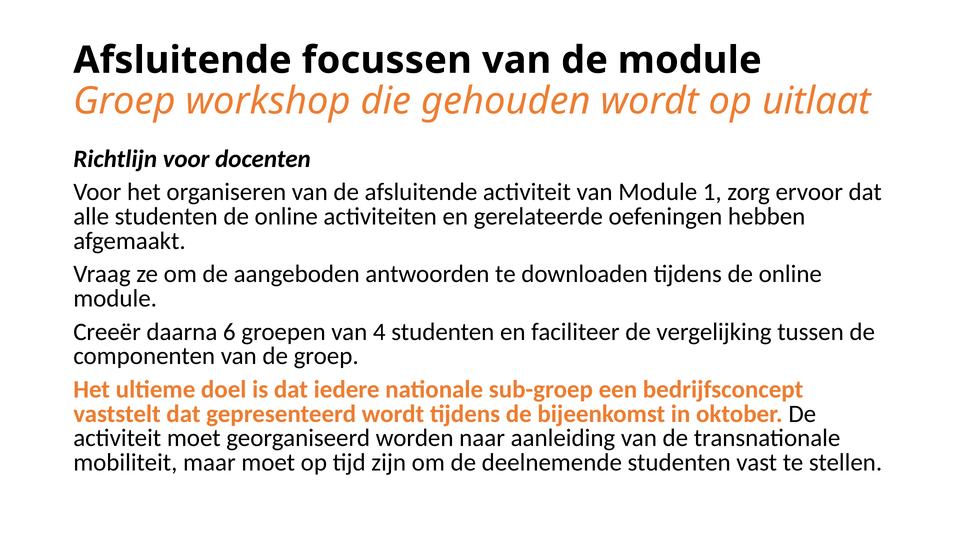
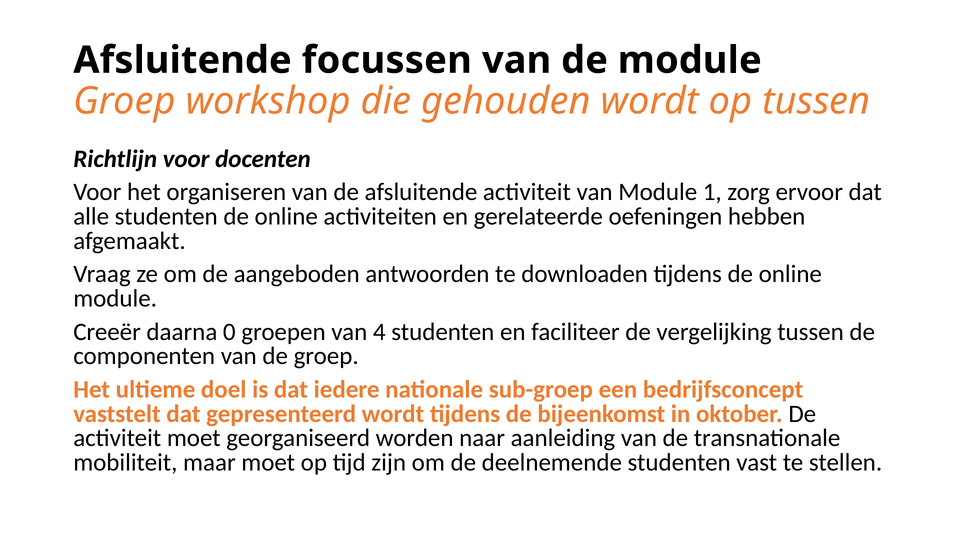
op uitlaat: uitlaat -> tussen
6: 6 -> 0
